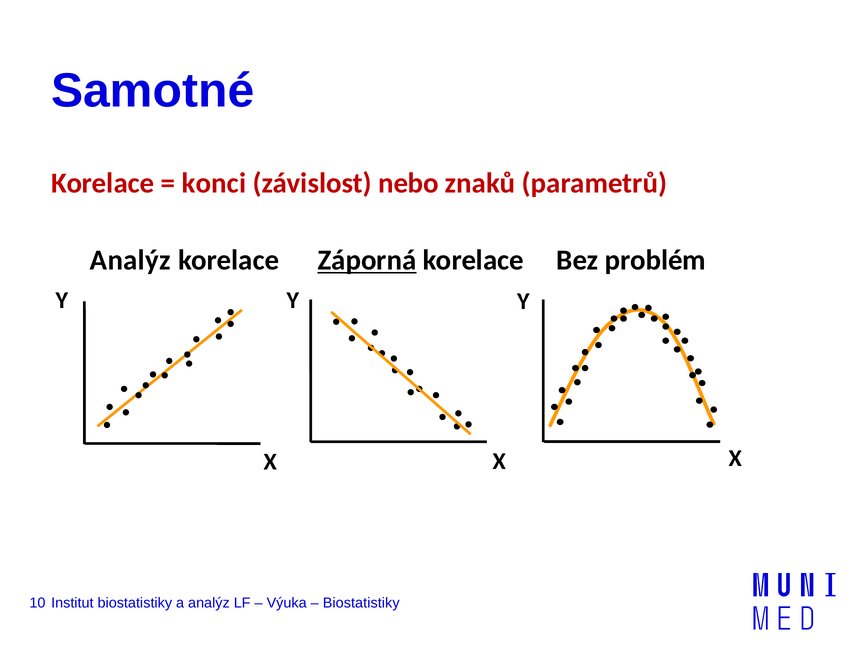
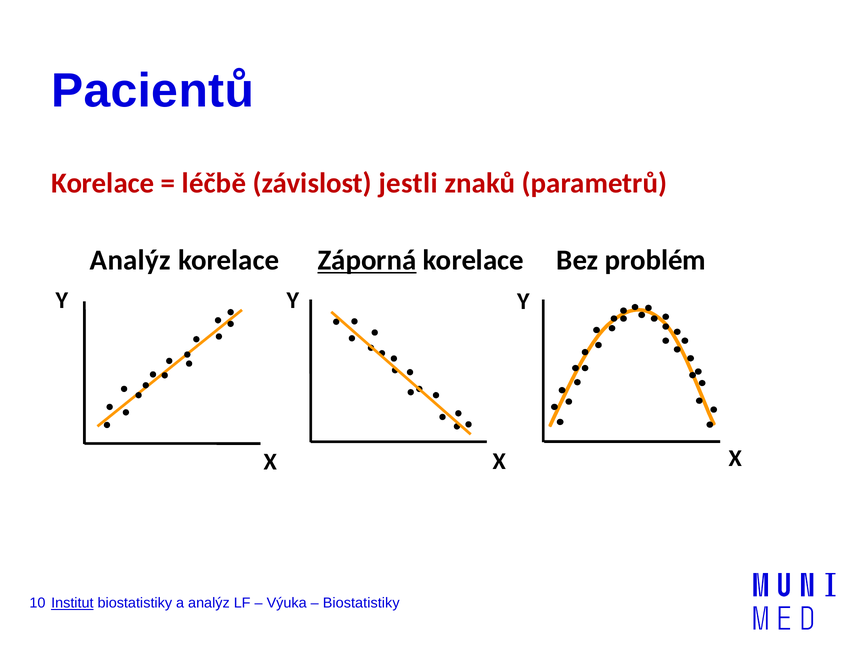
Samotné: Samotné -> Pacientů
konci: konci -> léčbě
nebo: nebo -> jestli
Institut underline: none -> present
